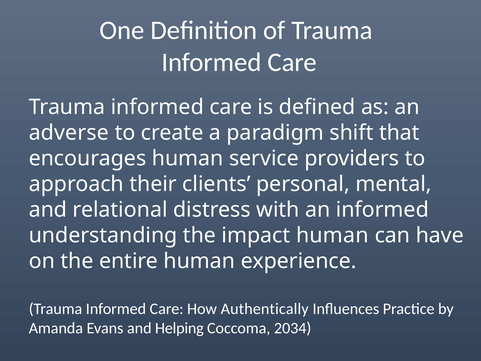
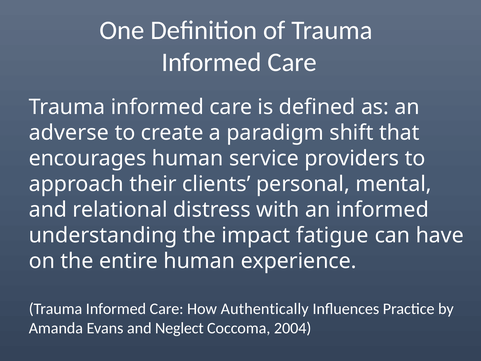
impact human: human -> fatigue
Helping: Helping -> Neglect
2034: 2034 -> 2004
